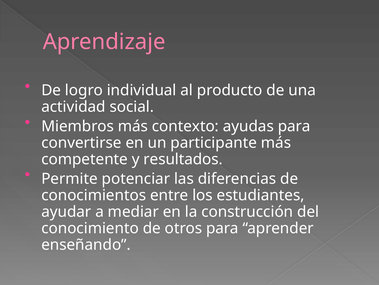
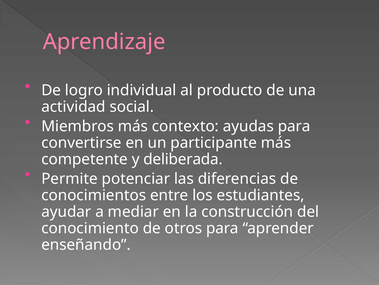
resultados: resultados -> deliberada
